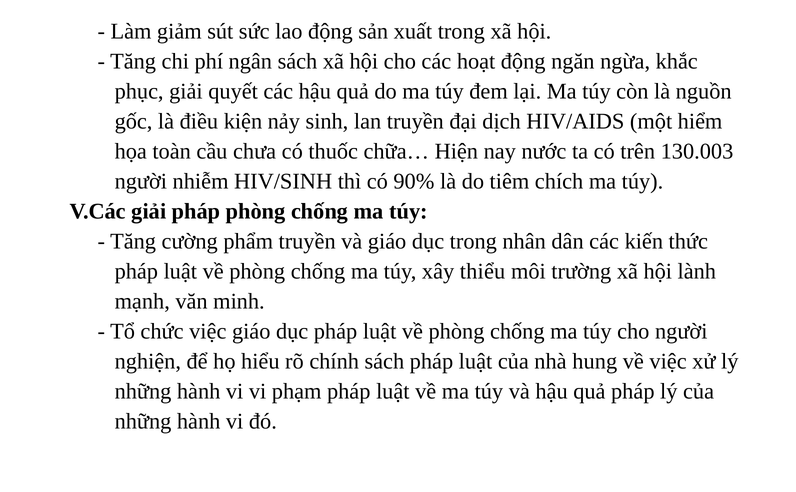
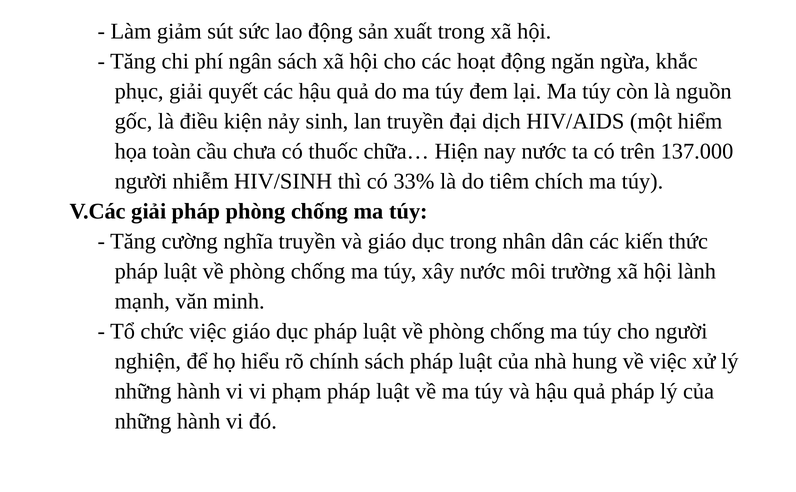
130.003: 130.003 -> 137.000
90%: 90% -> 33%
phẩm: phẩm -> nghĩa
xây thiểu: thiểu -> nước
